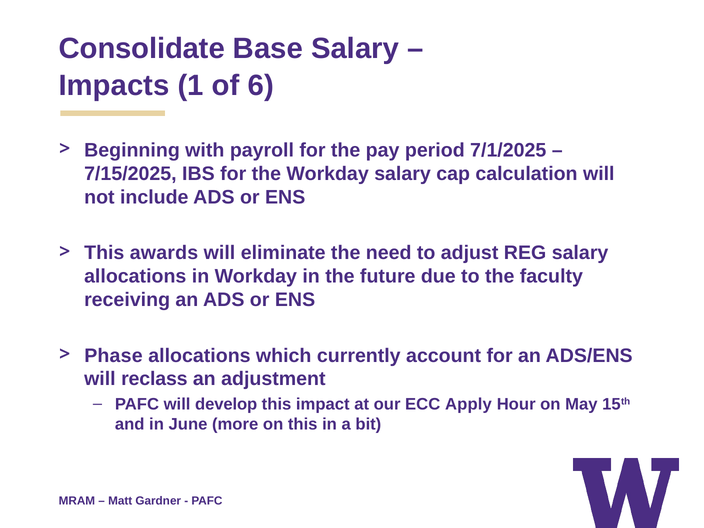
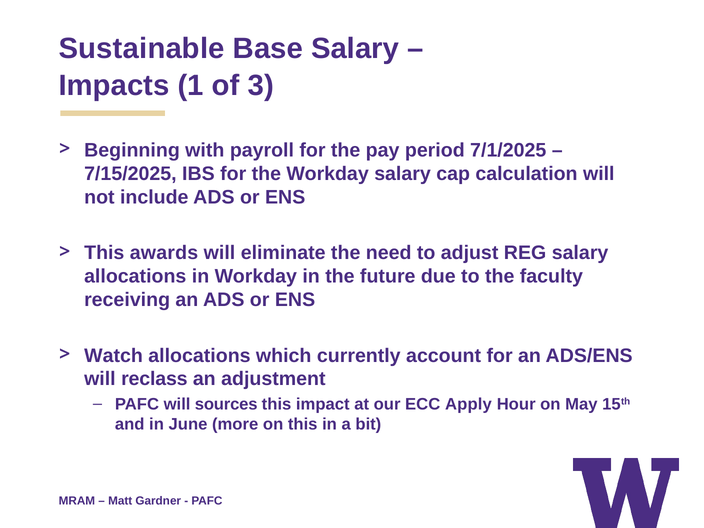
Consolidate: Consolidate -> Sustainable
6: 6 -> 3
Phase: Phase -> Watch
develop: develop -> sources
